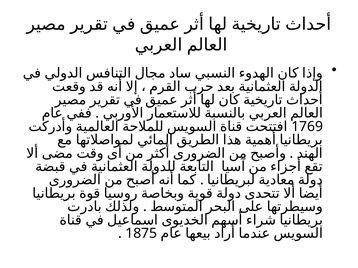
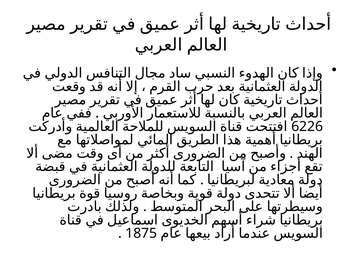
1769: 1769 -> 6226
